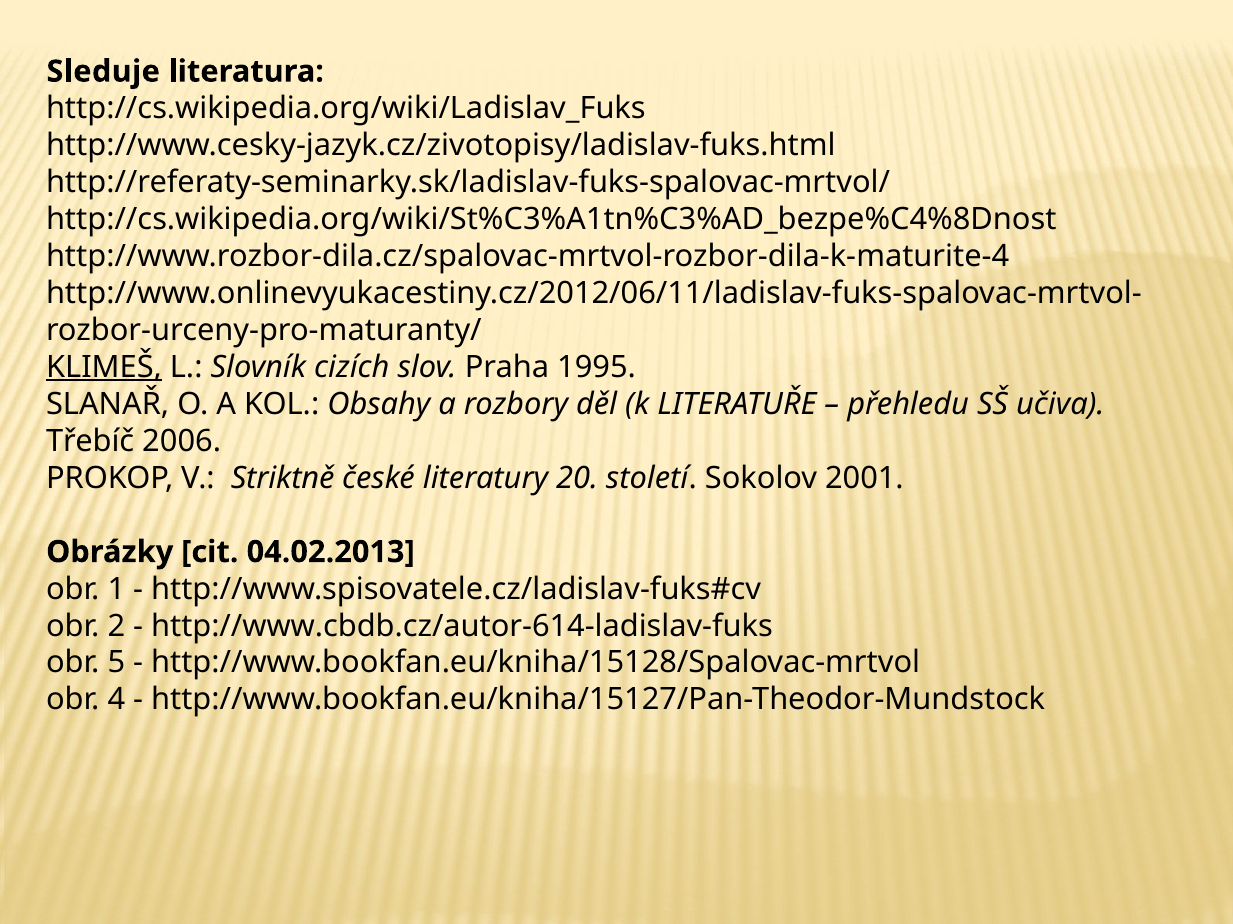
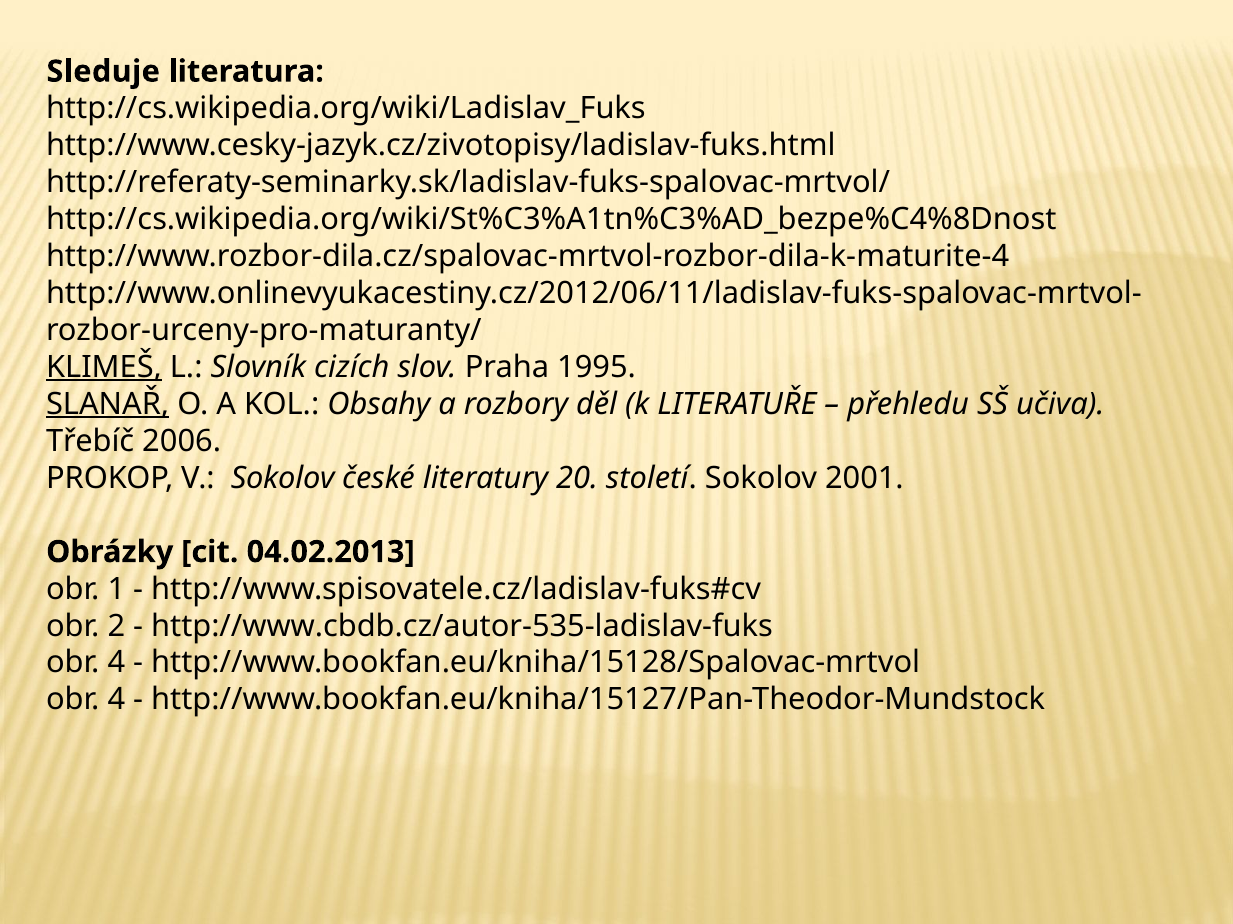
SLANAŘ underline: none -> present
V Striktně: Striktně -> Sokolov
http://www.cbdb.cz/autor-614-ladislav-fuks: http://www.cbdb.cz/autor-614-ladislav-fuks -> http://www.cbdb.cz/autor-535-ladislav-fuks
5 at (116, 663): 5 -> 4
